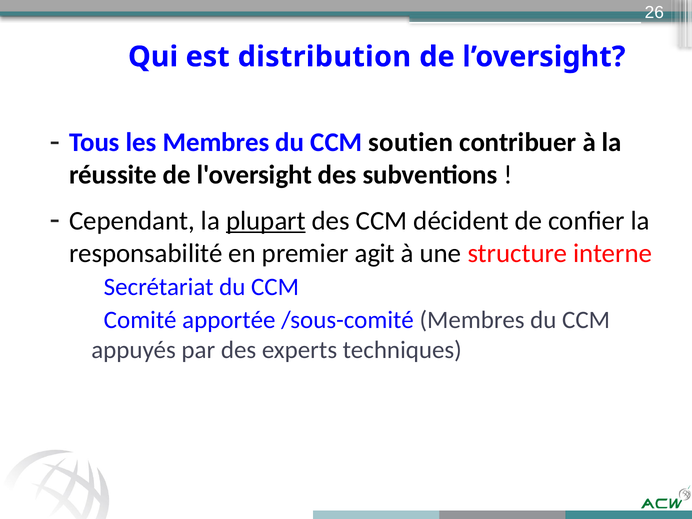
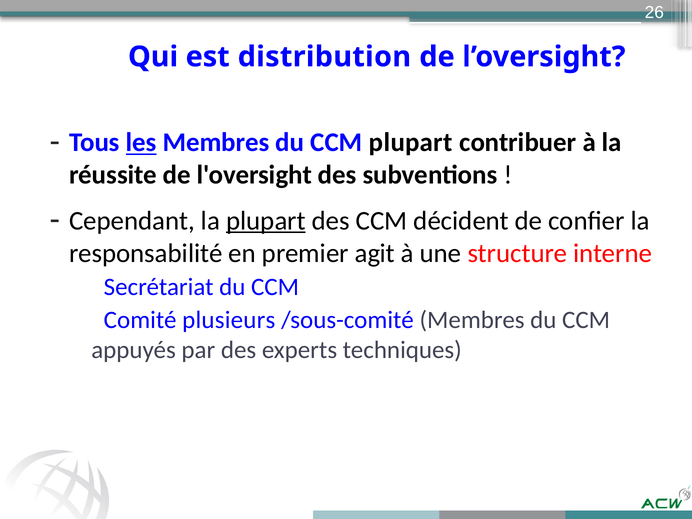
les underline: none -> present
CCM soutien: soutien -> plupart
apportée: apportée -> plusieurs
